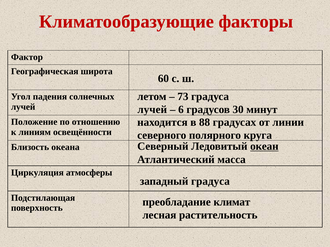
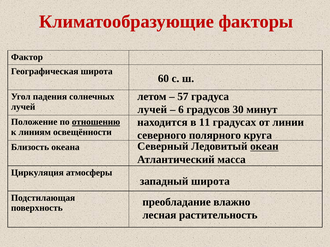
73: 73 -> 57
88: 88 -> 11
отношению underline: none -> present
западный градуса: градуса -> широта
климат: климат -> влажно
